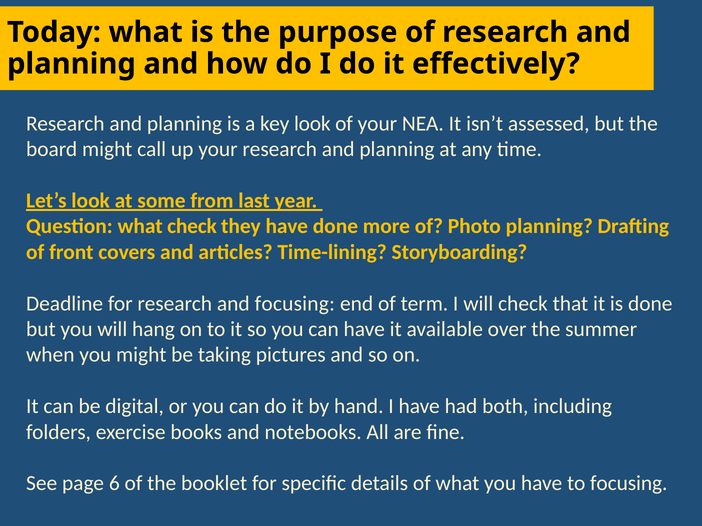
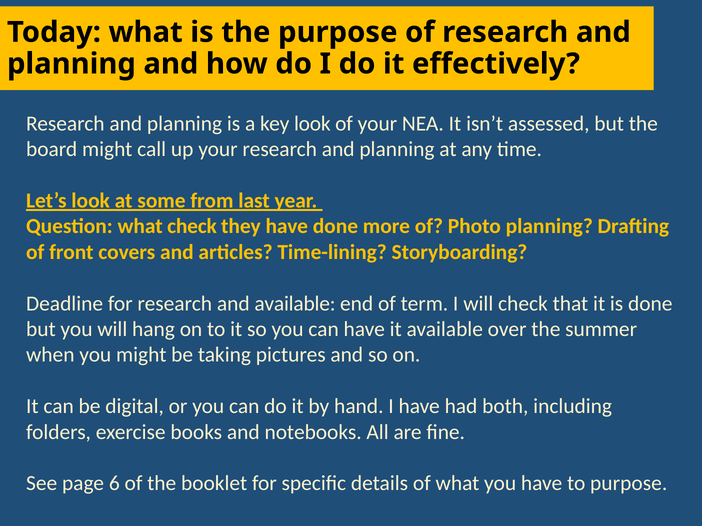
and focusing: focusing -> available
to focusing: focusing -> purpose
